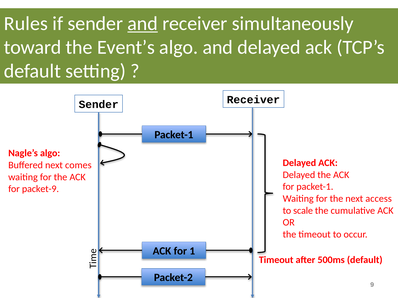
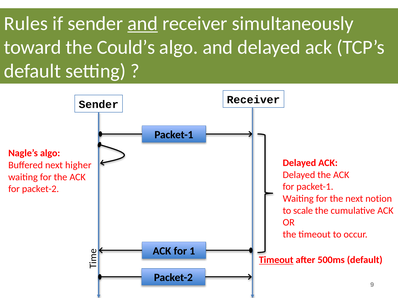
Event’s: Event’s -> Could’s
comes: comes -> higher
for packet-9: packet-9 -> packet-2
access: access -> notion
Timeout at (276, 260) underline: none -> present
